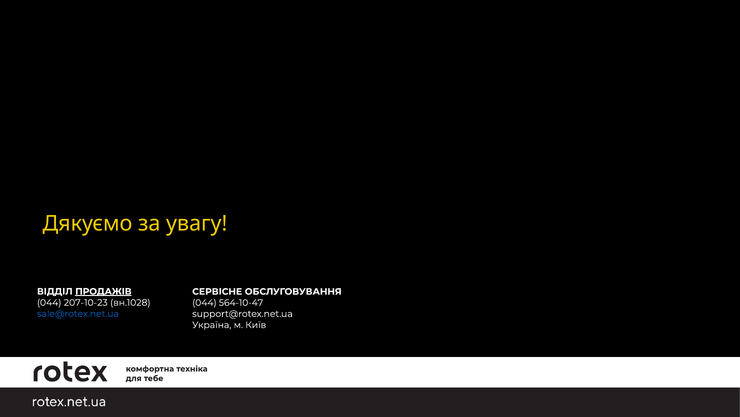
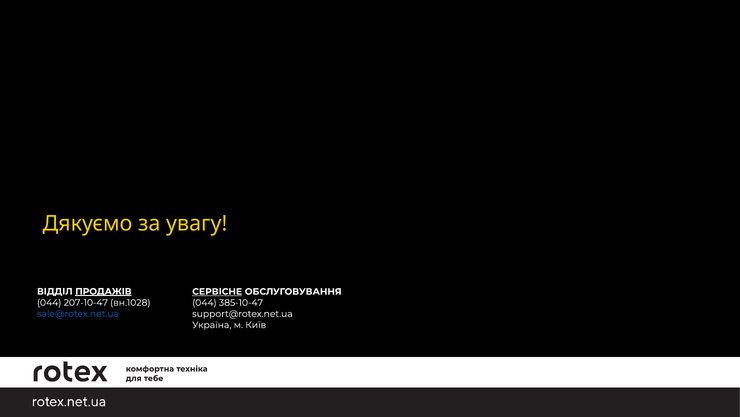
СЕРВІСНЕ underline: none -> present
207-10-23: 207-10-23 -> 207-10-47
564-10-47: 564-10-47 -> 385-10-47
